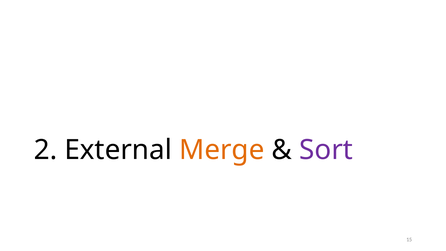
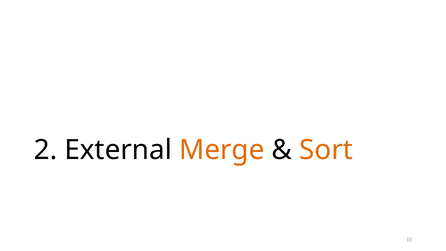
Sort colour: purple -> orange
